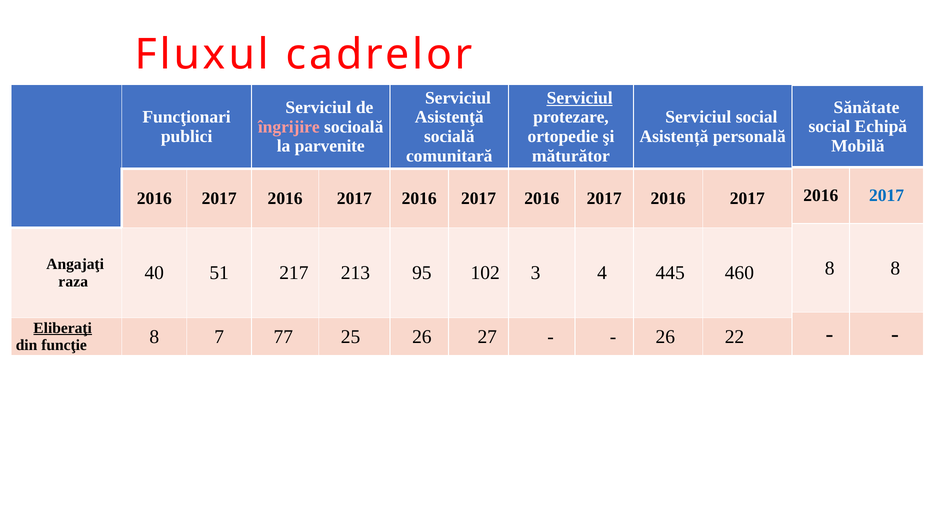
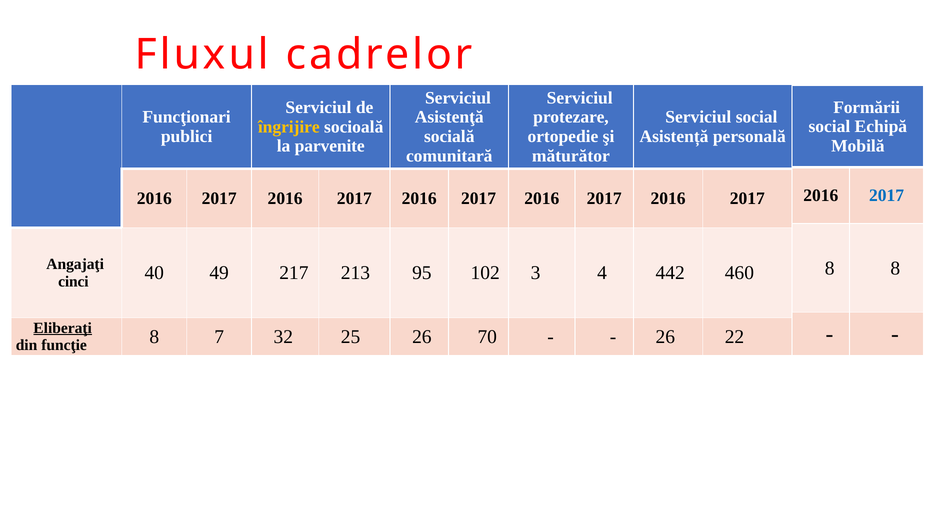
Serviciul at (580, 98) underline: present -> none
Sănătate: Sănătate -> Formării
îngrijire colour: pink -> yellow
raza: raza -> cinci
51: 51 -> 49
445: 445 -> 442
77: 77 -> 32
27: 27 -> 70
